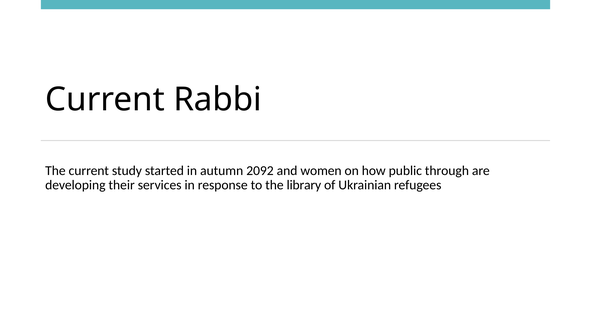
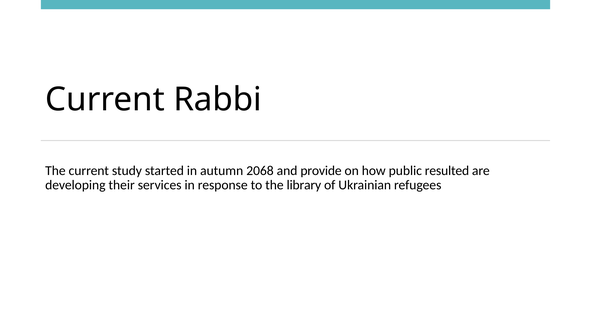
2092: 2092 -> 2068
women: women -> provide
through: through -> resulted
